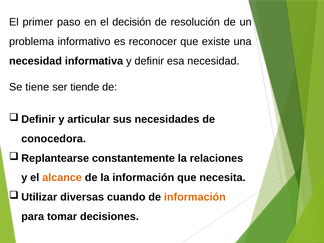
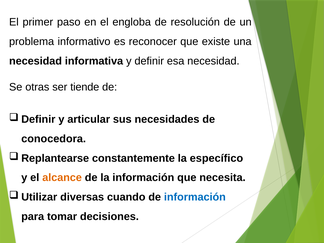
decisión: decisión -> engloba
tiene: tiene -> otras
relaciones: relaciones -> específico
información at (195, 197) colour: orange -> blue
